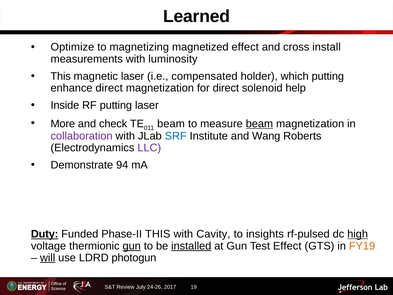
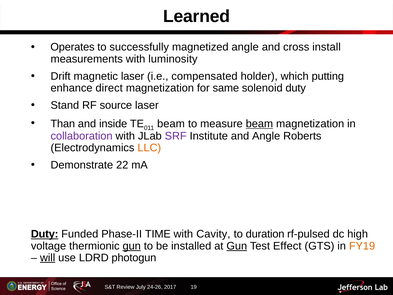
Optimize: Optimize -> Operates
magnetizing: magnetizing -> successfully
magnetized effect: effect -> angle
This at (61, 76): This -> Drift
for direct: direct -> same
solenoid help: help -> duty
Inside: Inside -> Stand
RF putting: putting -> source
More: More -> Than
check: check -> inside
SRF colour: blue -> purple
and Wang: Wang -> Angle
LLC colour: purple -> orange
94: 94 -> 22
Phase-II THIS: THIS -> TIME
insights: insights -> duration
high underline: present -> none
installed underline: present -> none
Gun at (237, 246) underline: none -> present
